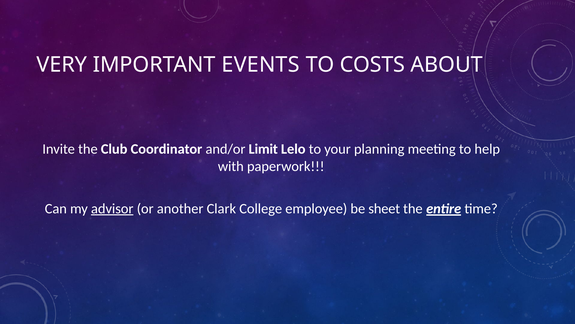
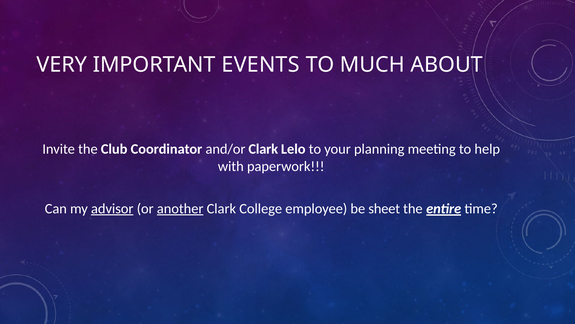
COSTS: COSTS -> MUCH
and/or Limit: Limit -> Clark
another underline: none -> present
